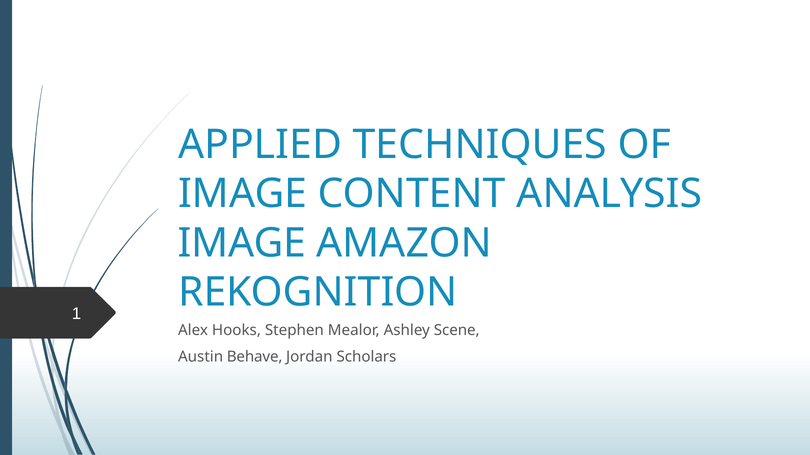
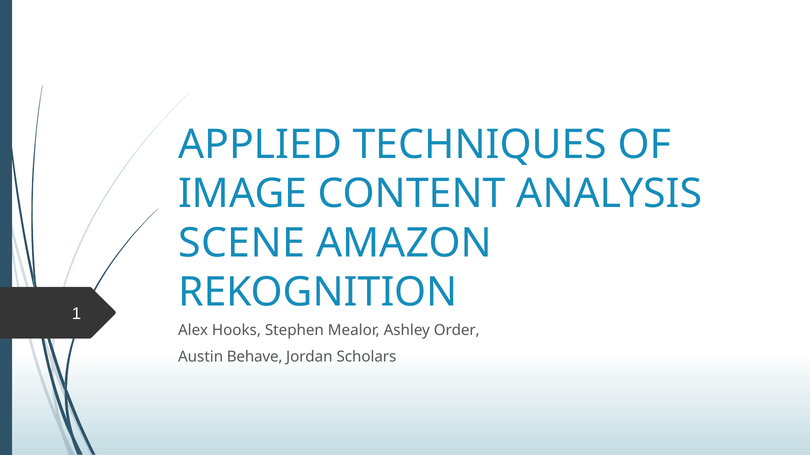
IMAGE at (242, 243): IMAGE -> SCENE
Scene: Scene -> Order
